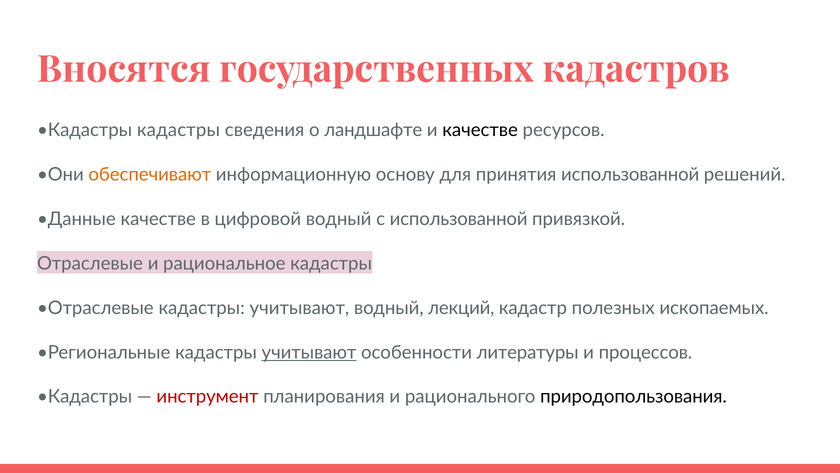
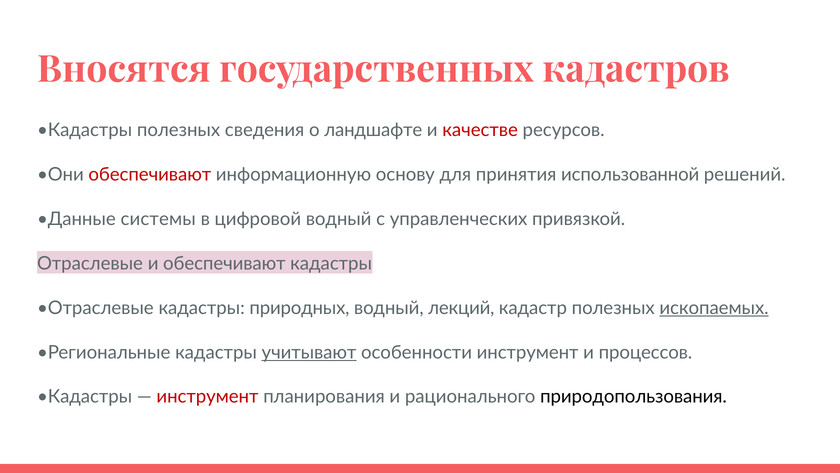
Кадастры кадастры: кадастры -> полезных
качестве at (480, 130) colour: black -> red
обеспечивают at (150, 174) colour: orange -> red
Данные качестве: качестве -> системы
с использованной: использованной -> управленческих
и рациональное: рациональное -> обеспечивают
Отраслевые кадастры учитывают: учитывают -> природных
ископаемых underline: none -> present
особенности литературы: литературы -> инструмент
